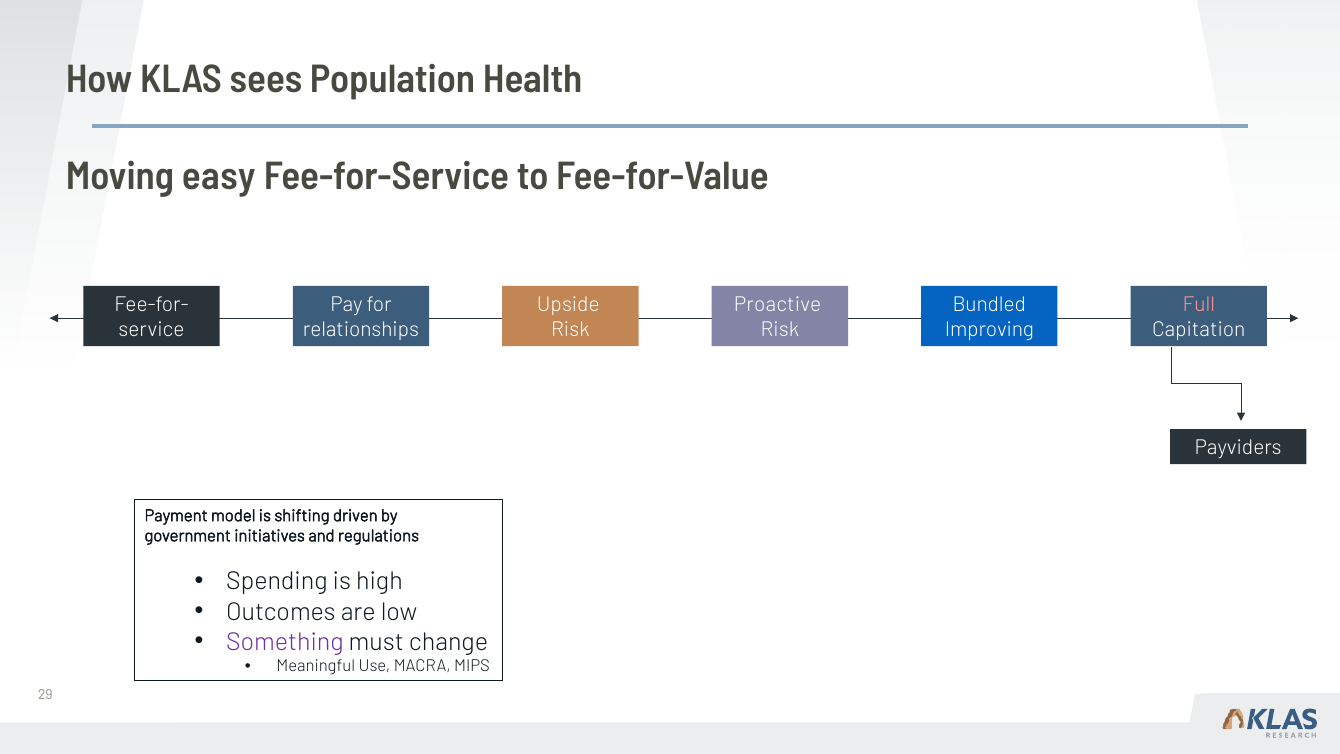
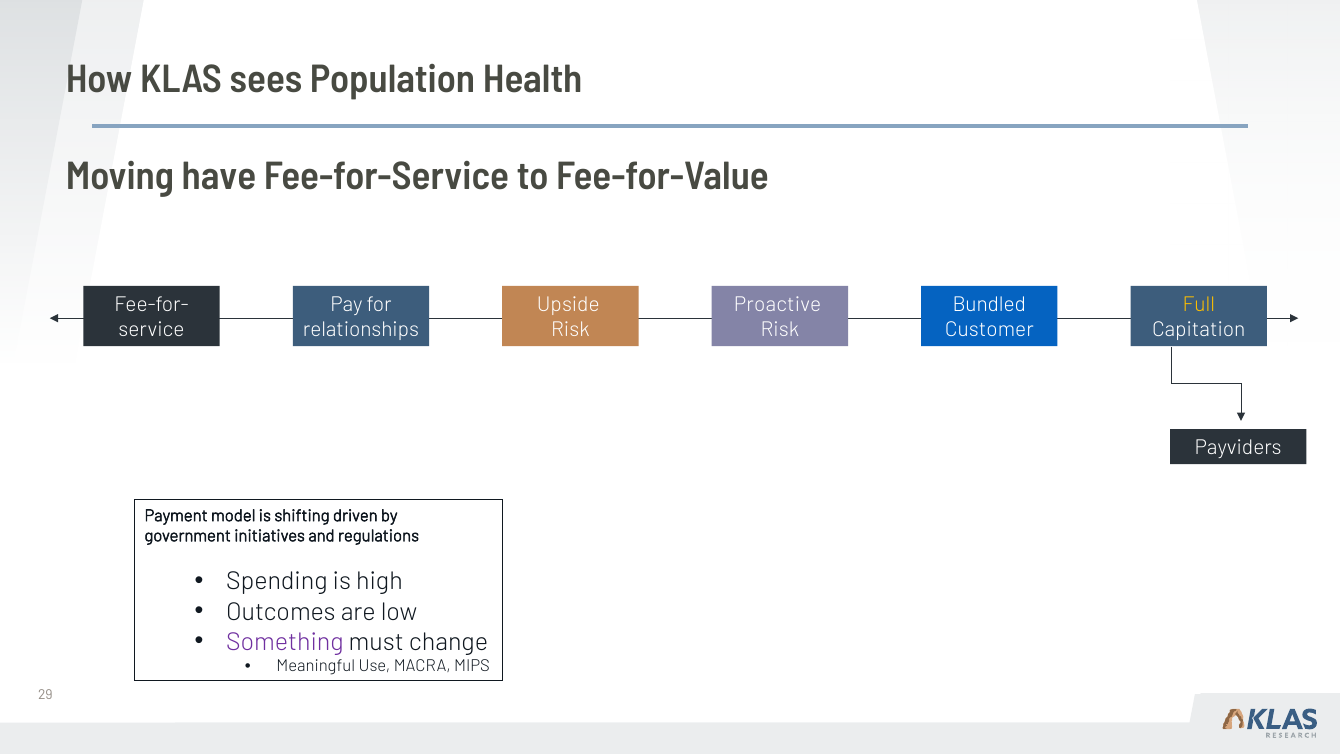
easy: easy -> have
Full colour: pink -> yellow
Improving: Improving -> Customer
